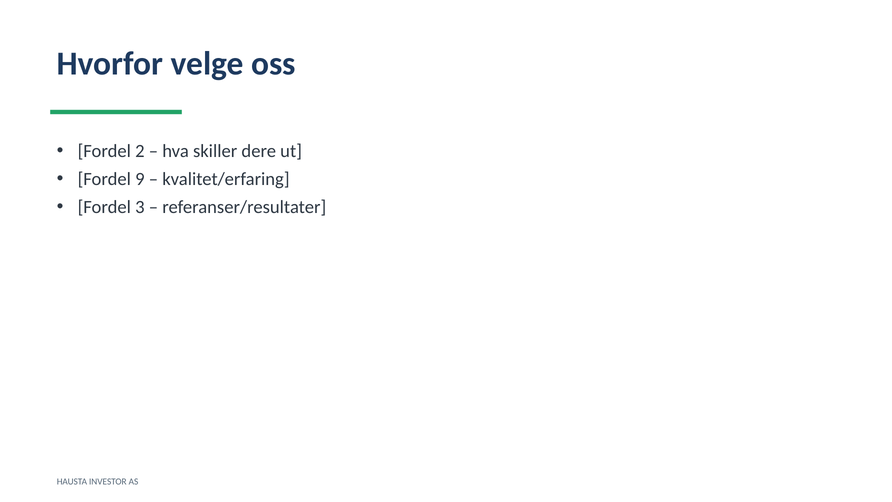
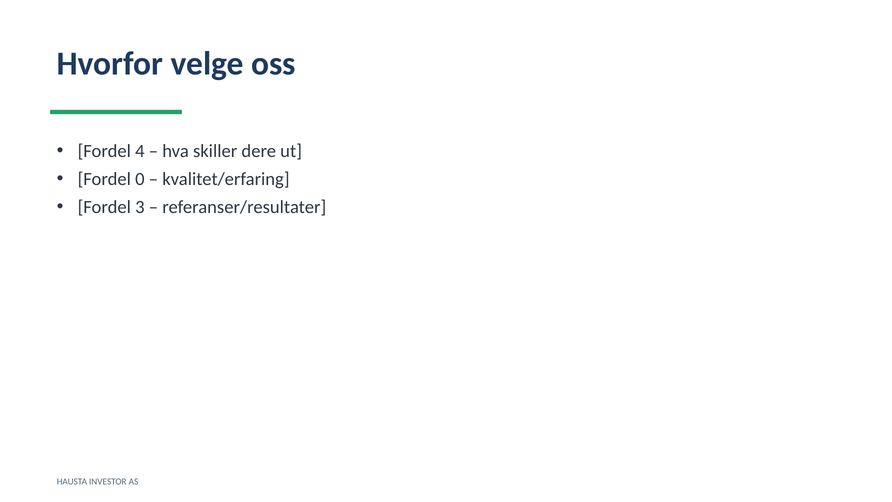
2: 2 -> 4
9: 9 -> 0
